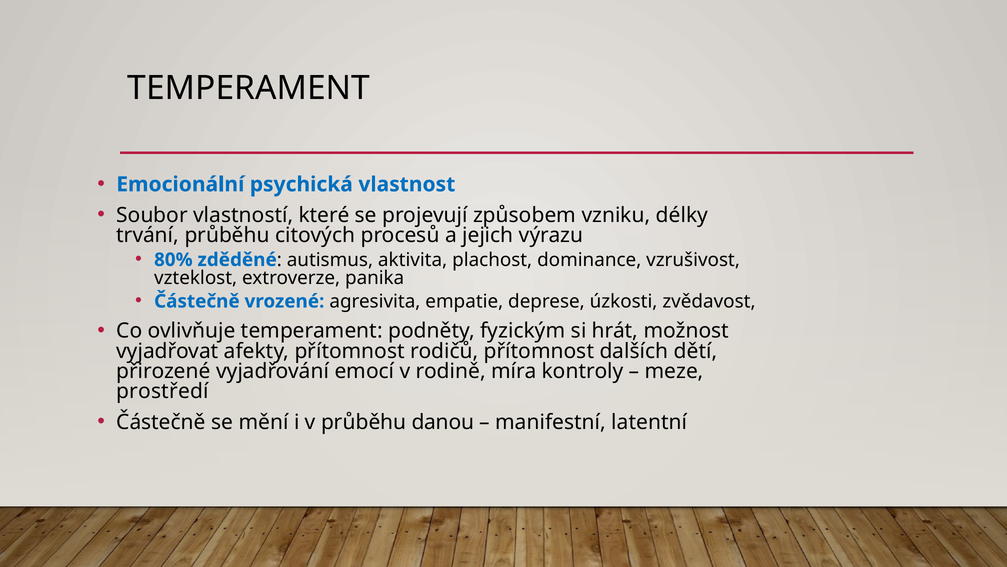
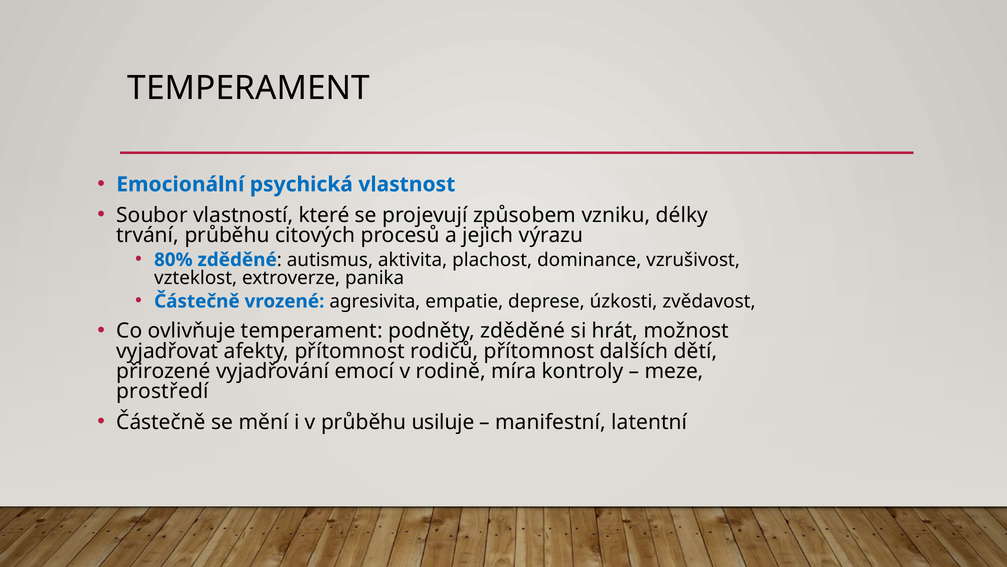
podněty fyzickým: fyzickým -> zděděné
danou: danou -> usiluje
